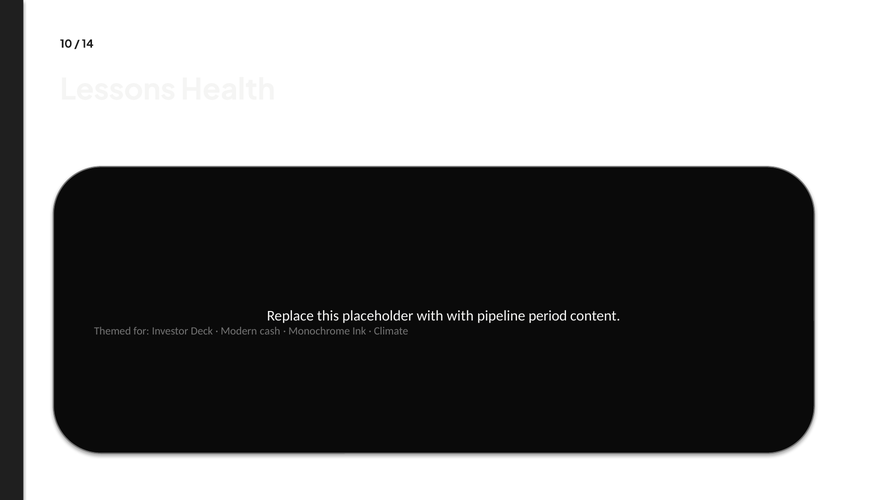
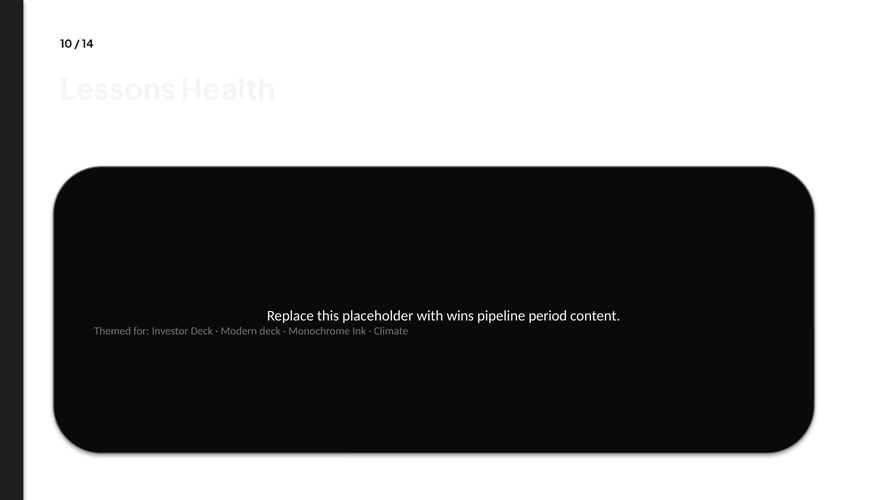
with with: with -> wins
Modern cash: cash -> deck
